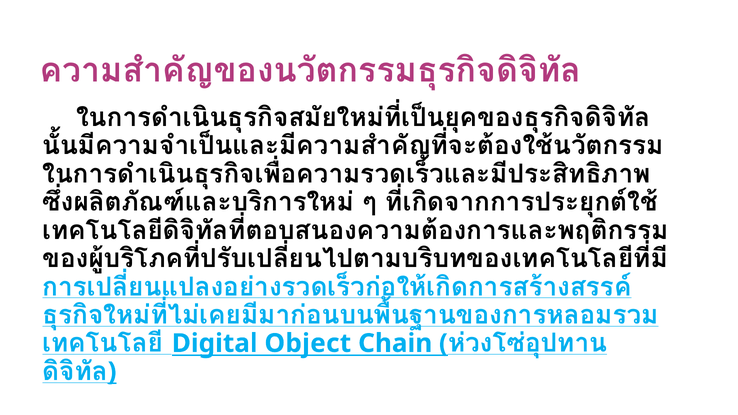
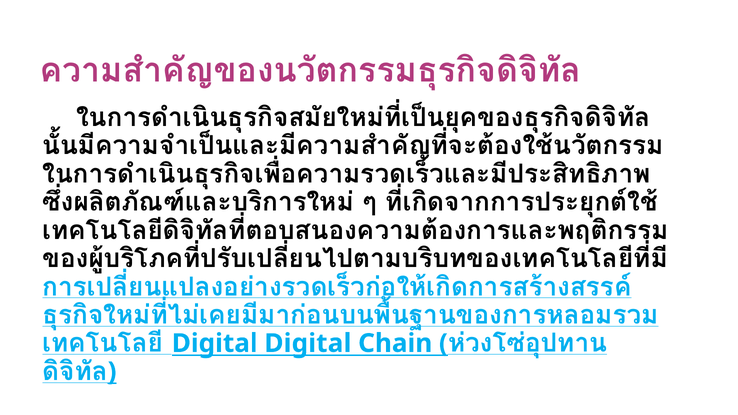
Digital Object: Object -> Digital
